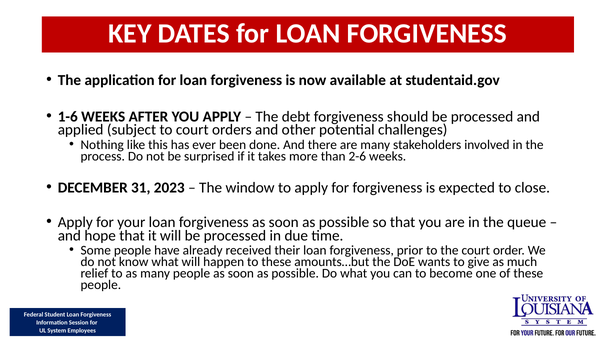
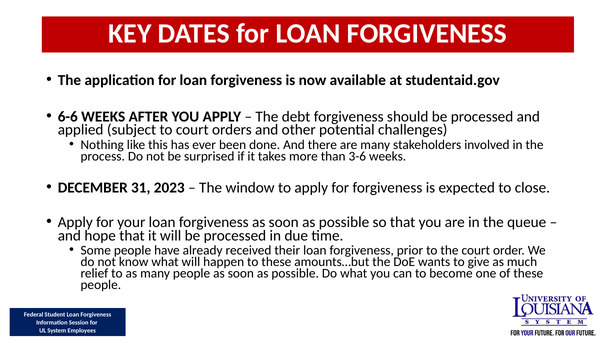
1-6: 1-6 -> 6-6
2-6: 2-6 -> 3-6
